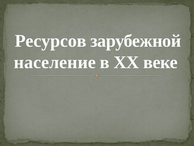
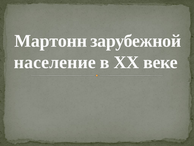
Ресурсов: Ресурсов -> Мартонн
